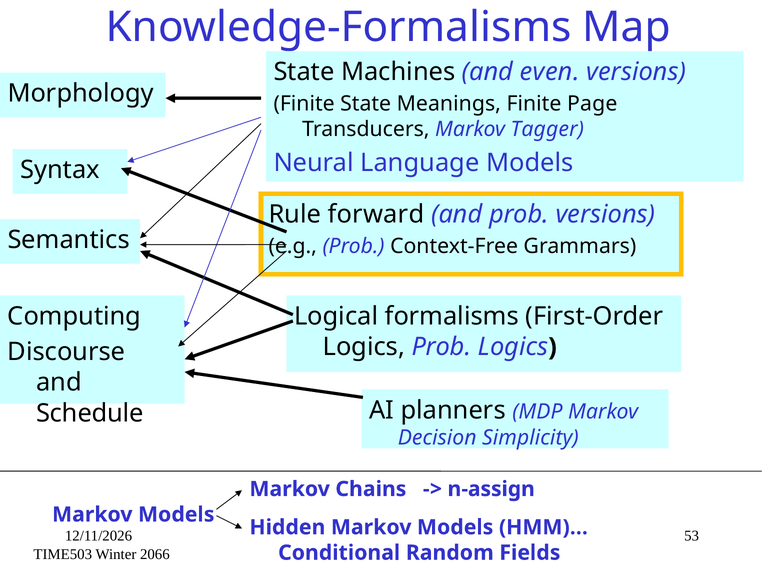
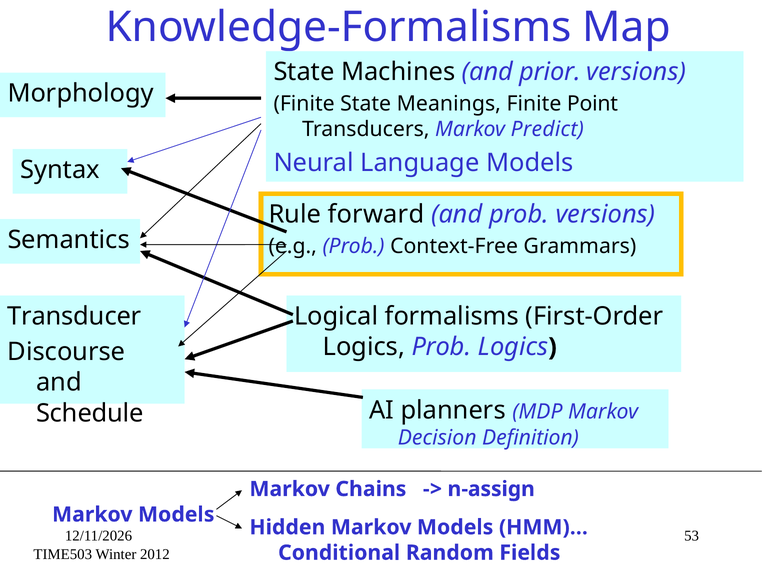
even: even -> prior
Page: Page -> Point
Tagger: Tagger -> Predict
Computing: Computing -> Transducer
Simplicity: Simplicity -> Definition
2066: 2066 -> 2012
